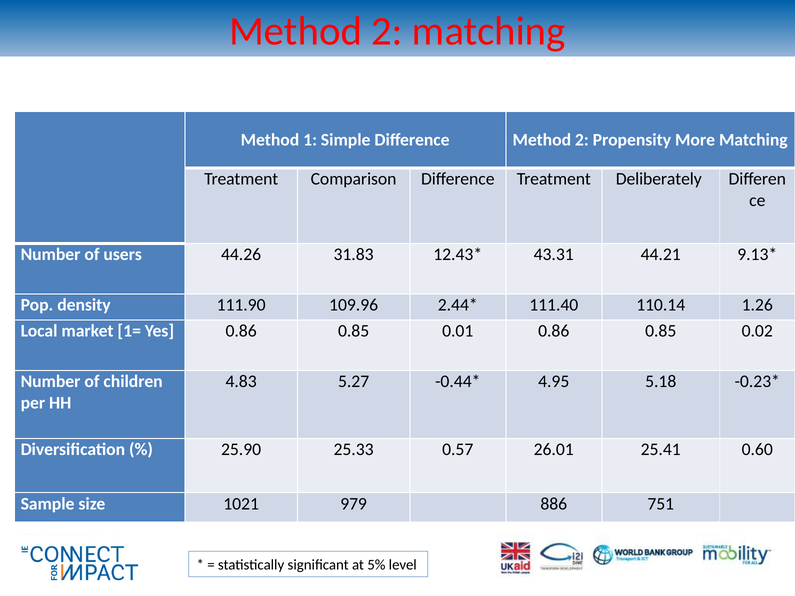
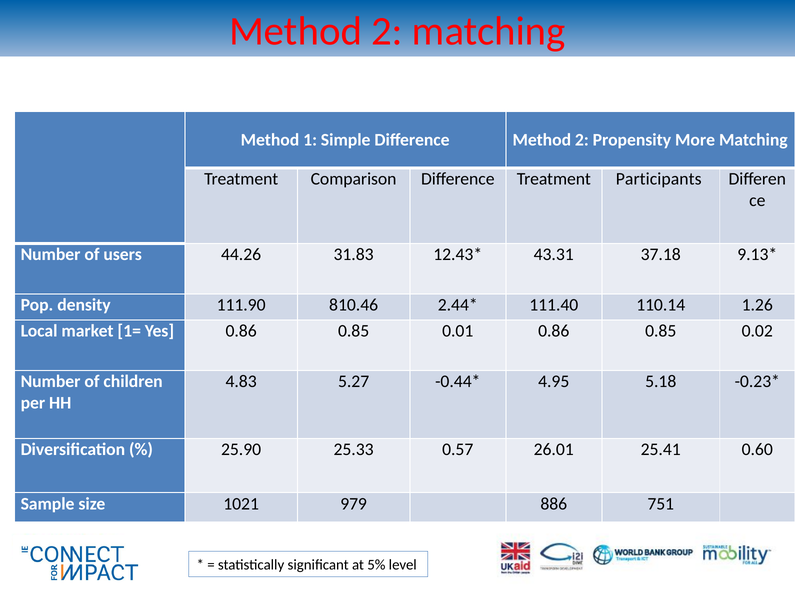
Deliberately: Deliberately -> Participants
44.21: 44.21 -> 37.18
109.96: 109.96 -> 810.46
